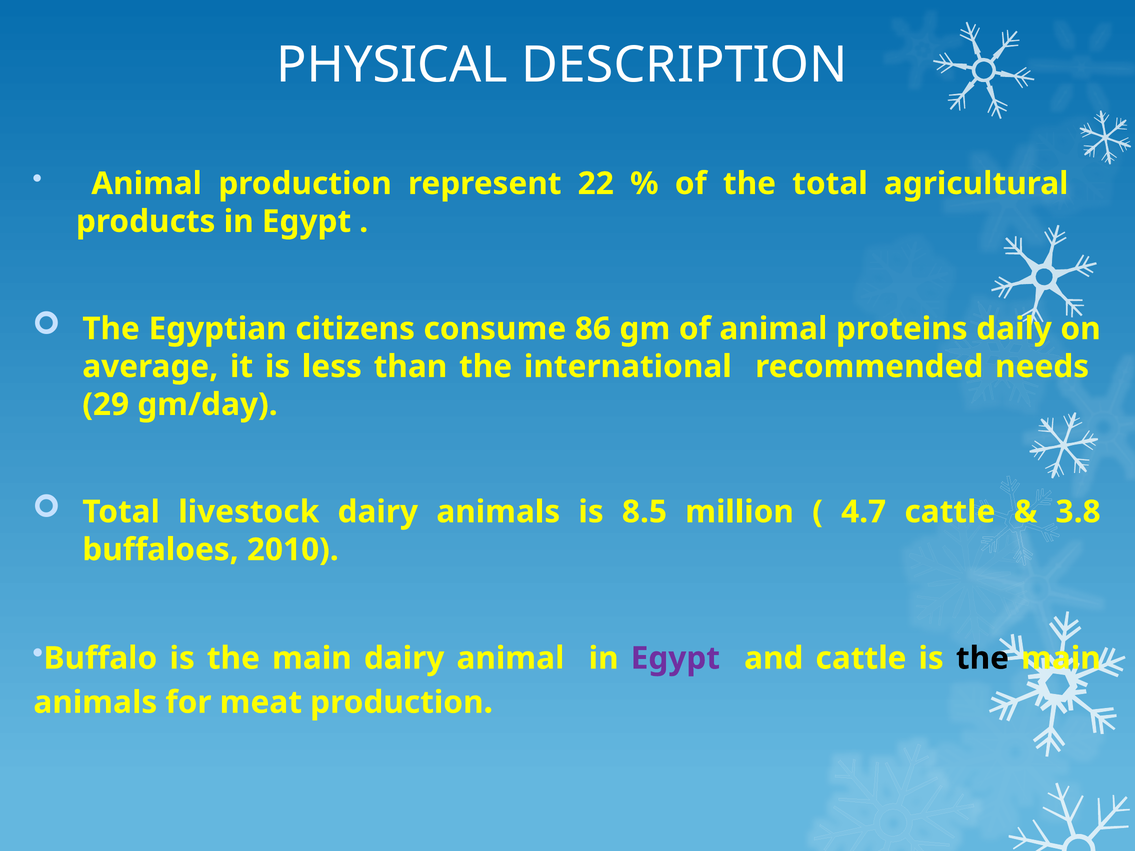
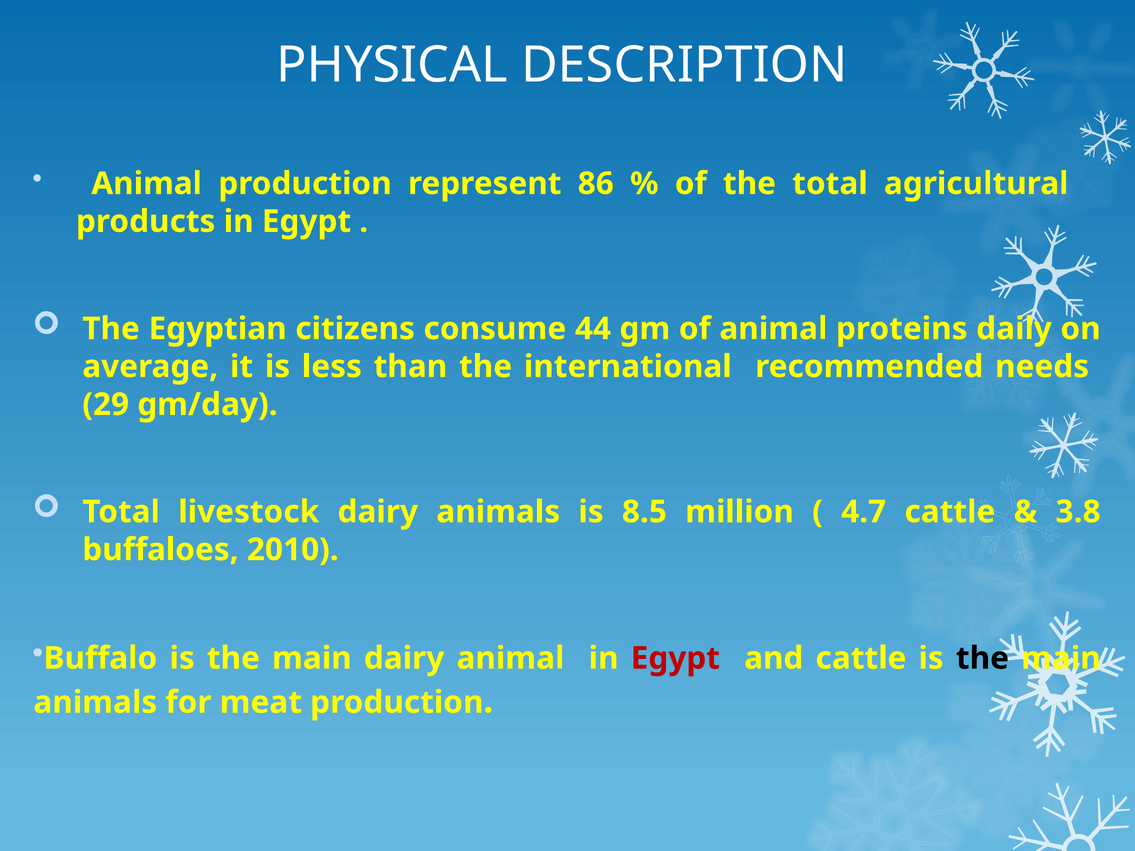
22: 22 -> 86
86: 86 -> 44
Egypt at (675, 658) colour: purple -> red
